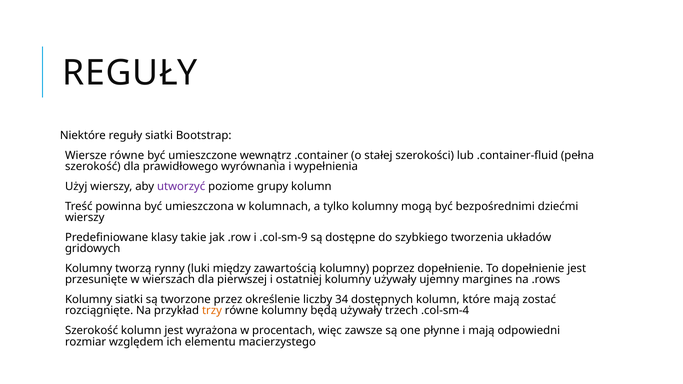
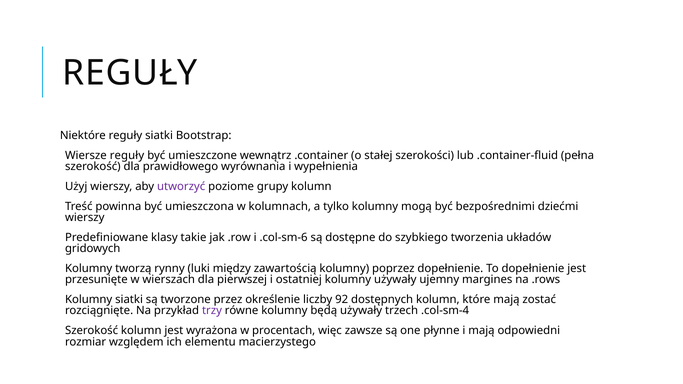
Wiersze równe: równe -> reguły
.col-sm-9: .col-sm-9 -> .col-sm-6
34: 34 -> 92
trzy colour: orange -> purple
